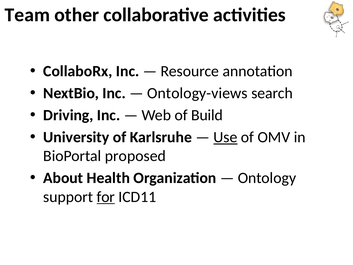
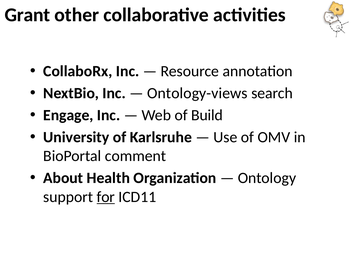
Team: Team -> Grant
Driving: Driving -> Engage
Use underline: present -> none
proposed: proposed -> comment
